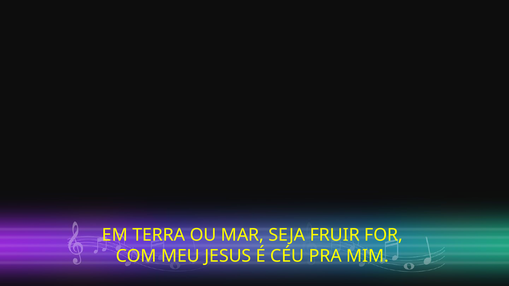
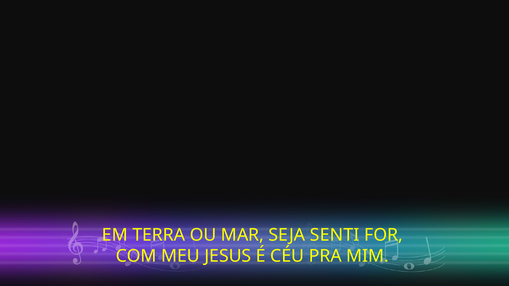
FRUIR: FRUIR -> SENTI
